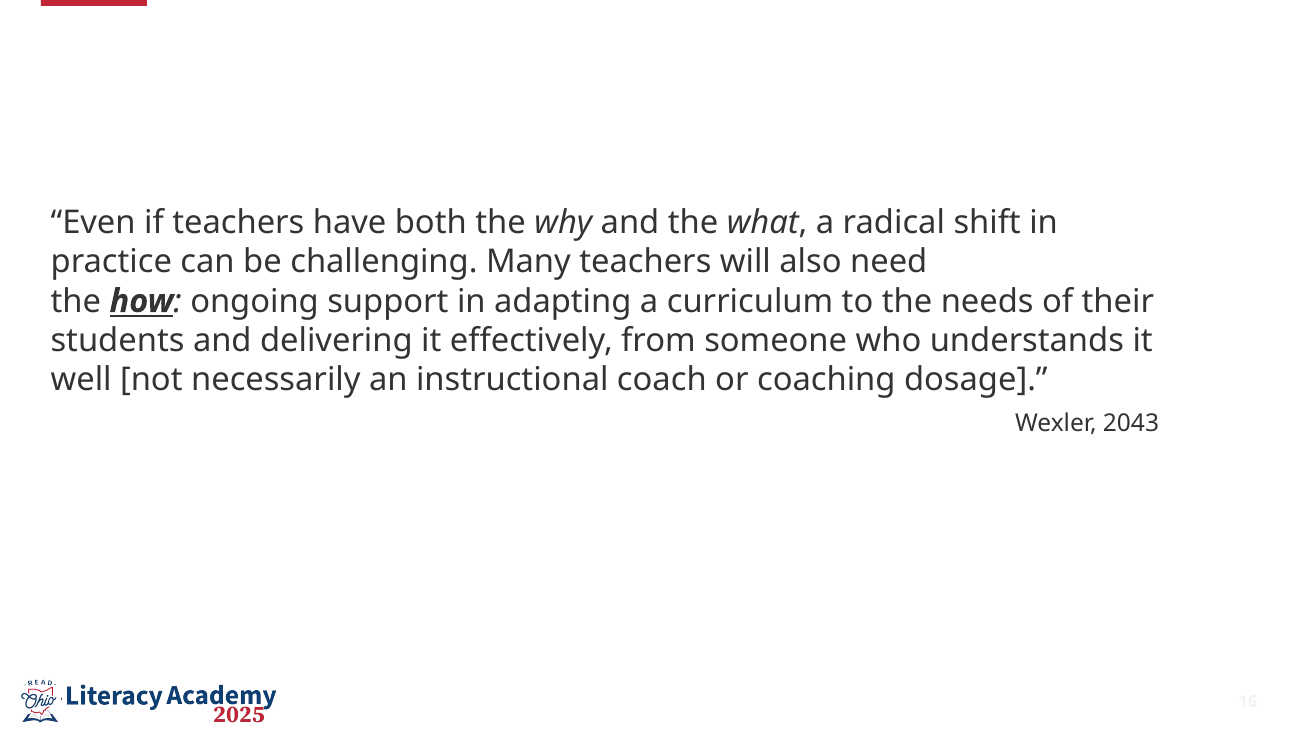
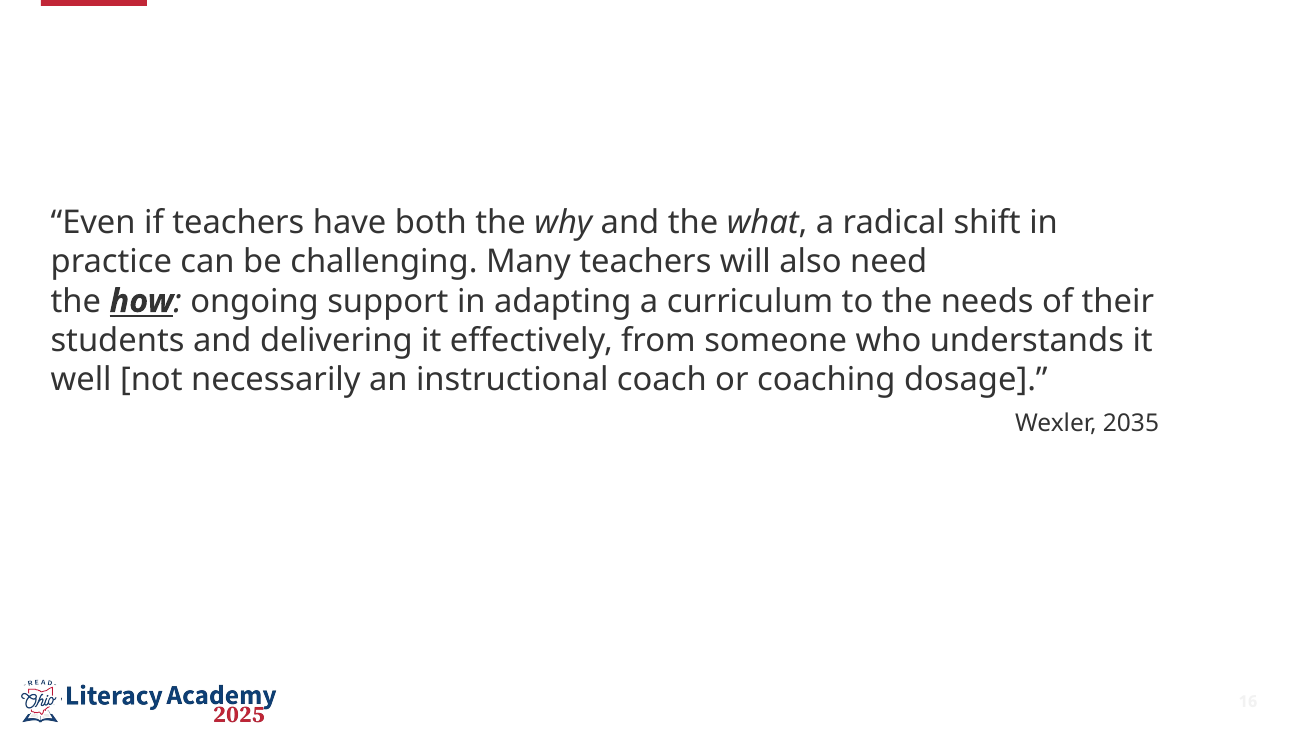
2043: 2043 -> 2035
